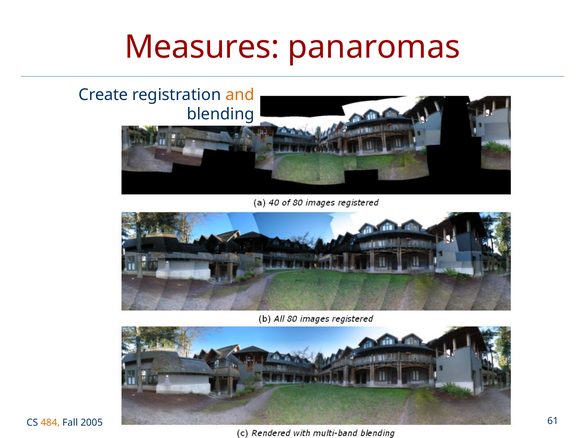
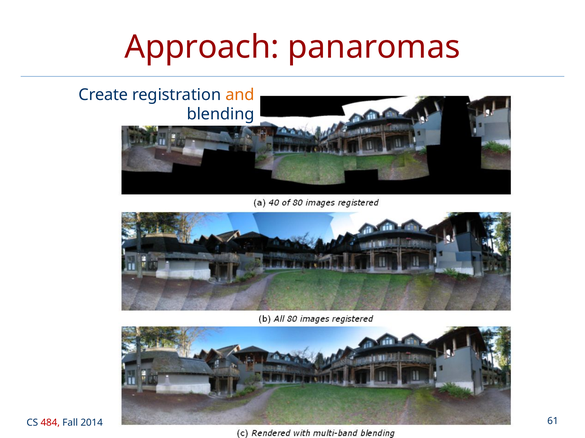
Measures: Measures -> Approach
484 colour: orange -> red
2005: 2005 -> 2014
